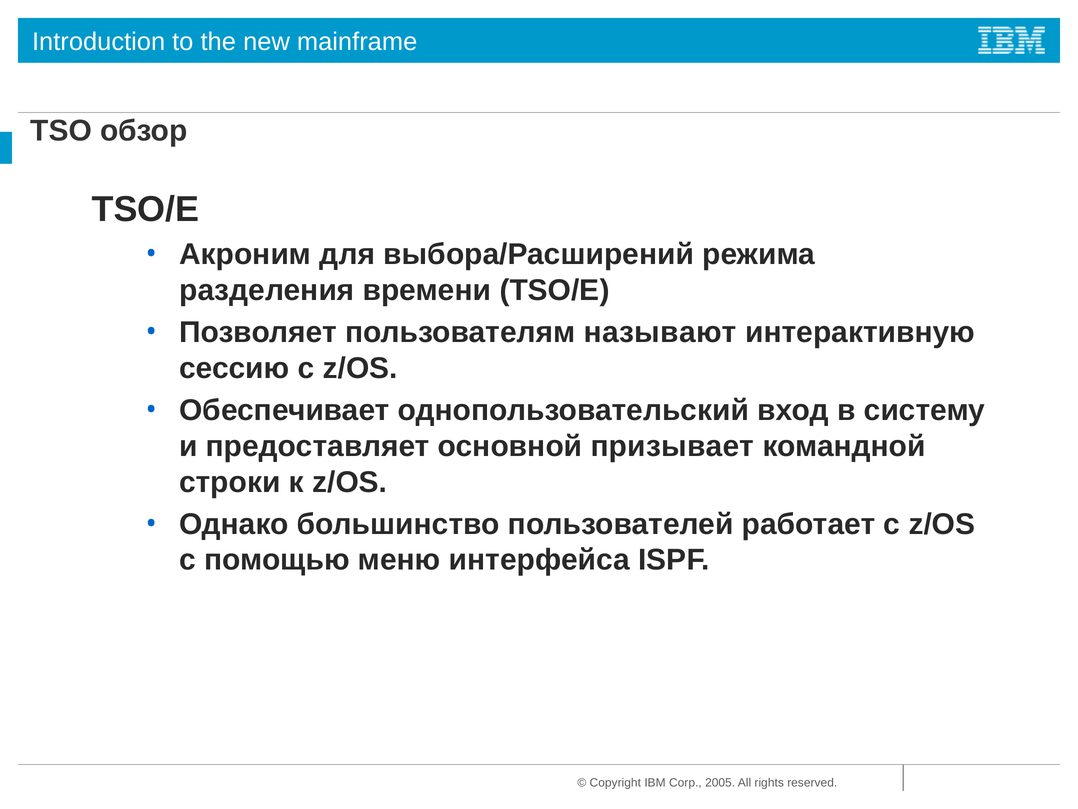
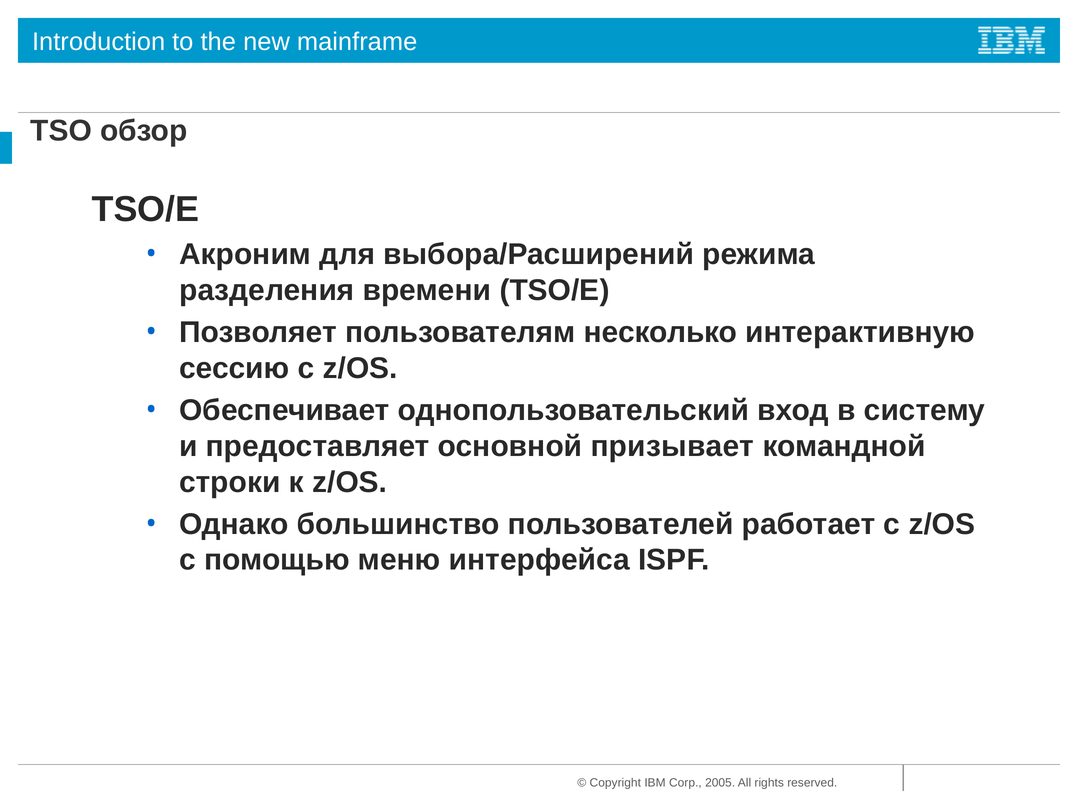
называют: называют -> несколько
